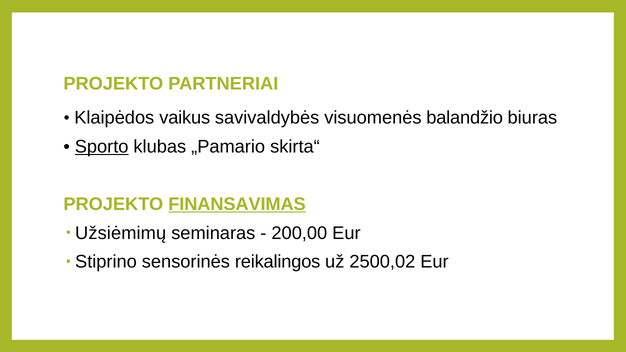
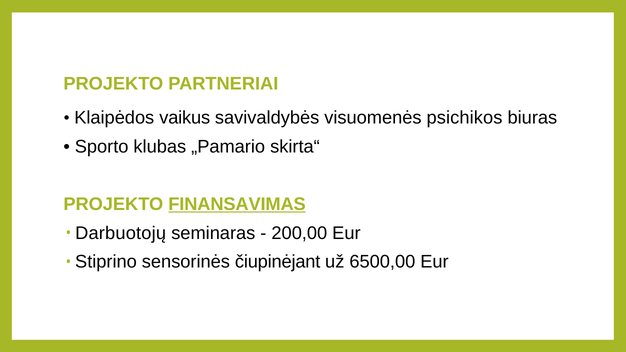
balandžio: balandžio -> psichikos
Sporto underline: present -> none
Užsiėmimų: Užsiėmimų -> Darbuotojų
reikalingos: reikalingos -> čiupinėjant
2500,02: 2500,02 -> 6500,00
